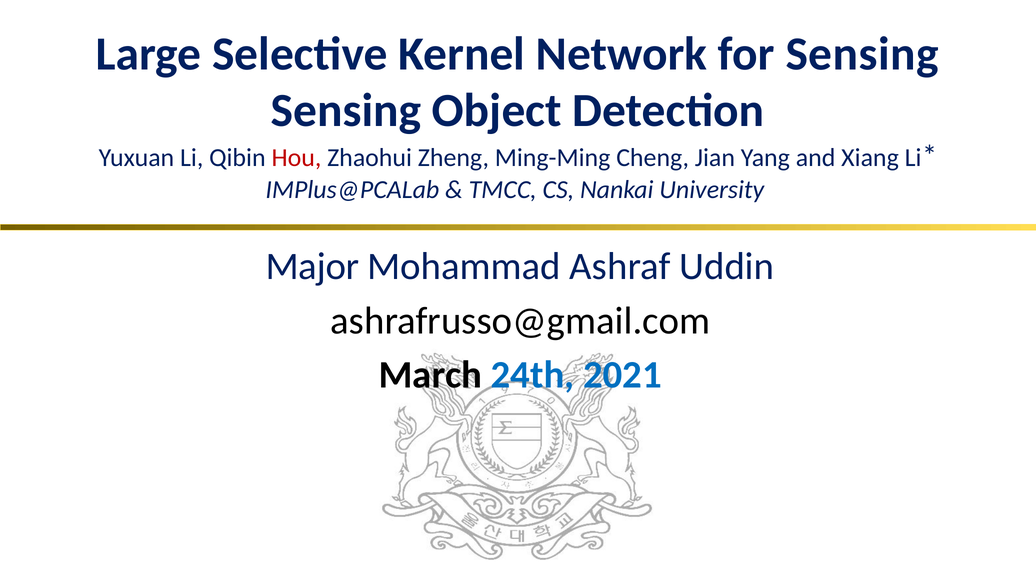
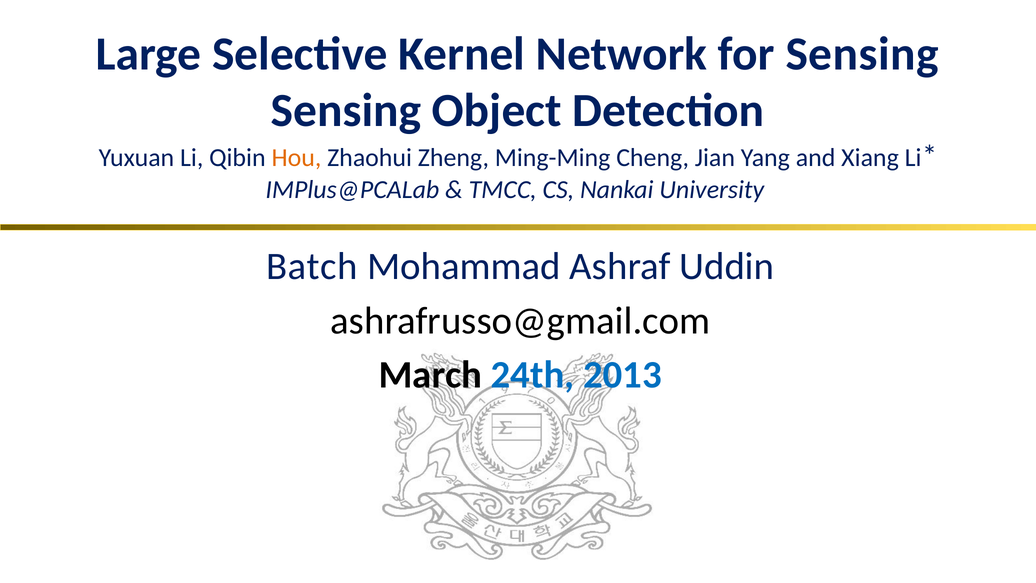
Hou colour: red -> orange
Major: Major -> Batch
2021: 2021 -> 2013
